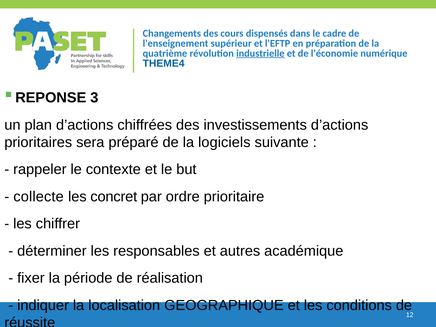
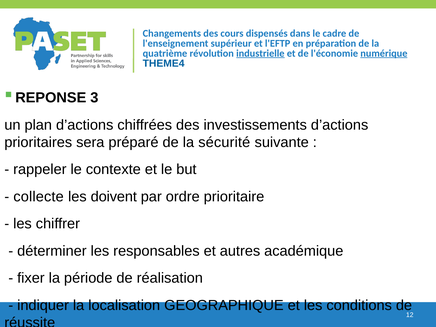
numérique underline: none -> present
logiciels: logiciels -> sécurité
concret: concret -> doivent
